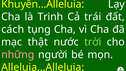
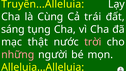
Khuyên...Alleluia: Khuyên...Alleluia -> Truyền...Alleluia
Trinh: Trinh -> Cùng
cách: cách -> sáng
trời colour: light green -> pink
